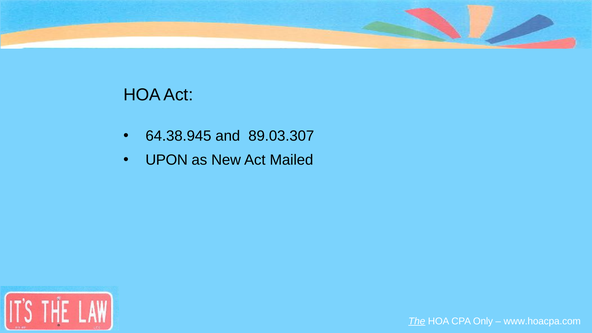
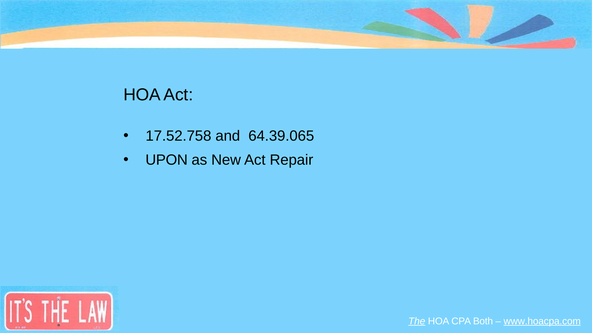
64.38.945: 64.38.945 -> 17.52.758
89.03.307: 89.03.307 -> 64.39.065
Mailed: Mailed -> Repair
Only: Only -> Both
www.hoacpa.com underline: none -> present
